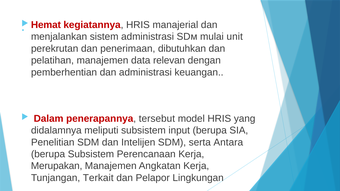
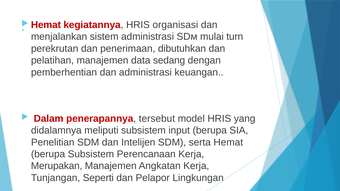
manajerial: manajerial -> organisasi
unit: unit -> turn
relevan: relevan -> sedang
serta Antara: Antara -> Hemat
Terkait: Terkait -> Seperti
